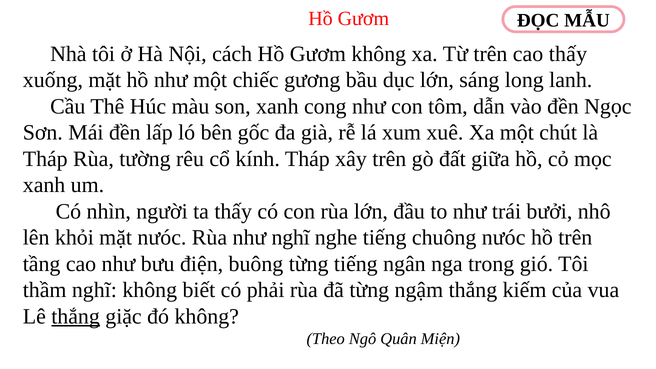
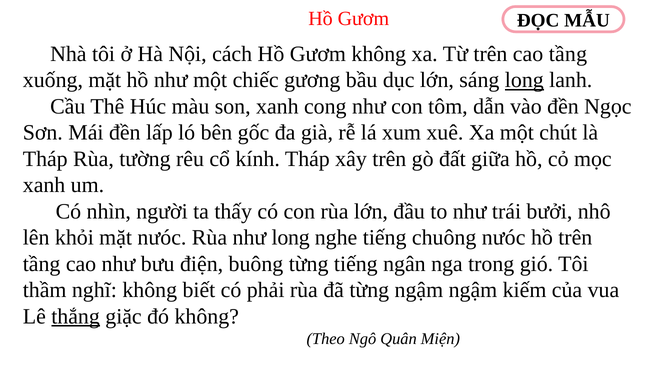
cao thấy: thấy -> tầng
long at (524, 80) underline: none -> present
như nghĩ: nghĩ -> long
ngậm thắng: thắng -> ngậm
